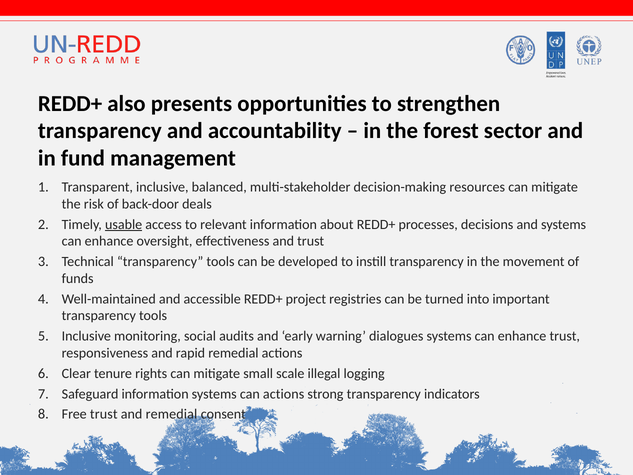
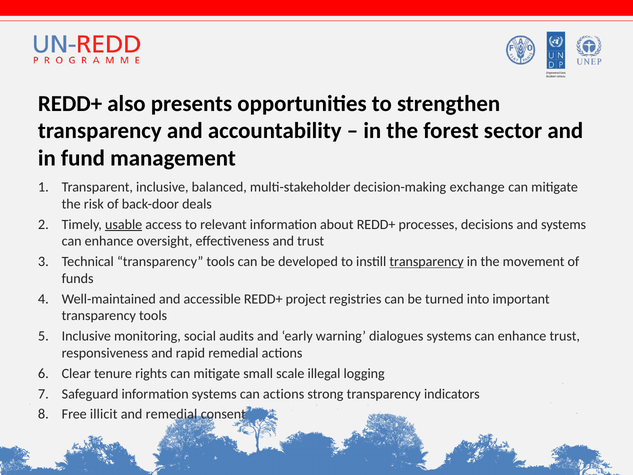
resources: resources -> exchange
transparency at (427, 262) underline: none -> present
Free trust: trust -> illicit
